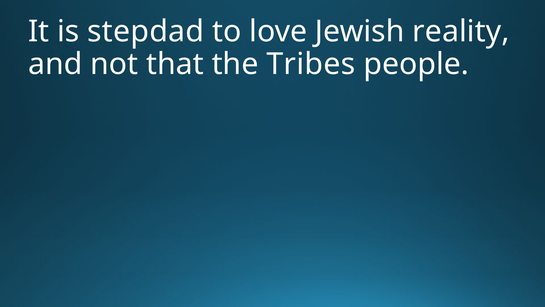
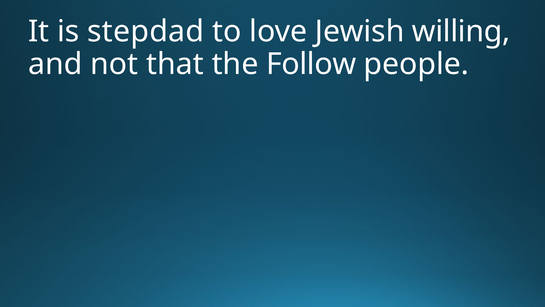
reality: reality -> willing
Tribes: Tribes -> Follow
